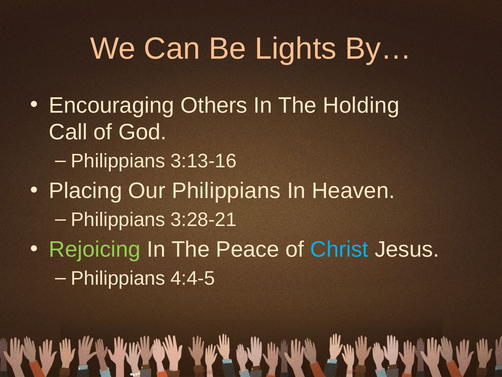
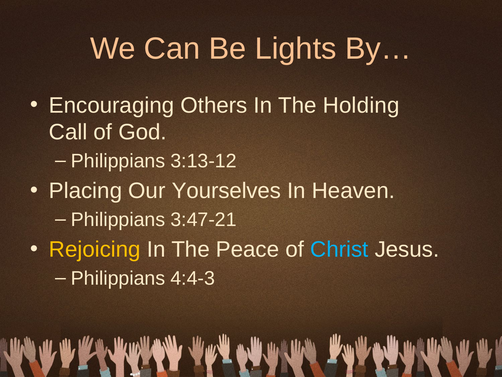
3:13-16: 3:13-16 -> 3:13-12
Our Philippians: Philippians -> Yourselves
3:28-21: 3:28-21 -> 3:47-21
Rejoicing colour: light green -> yellow
4:4-5: 4:4-5 -> 4:4-3
